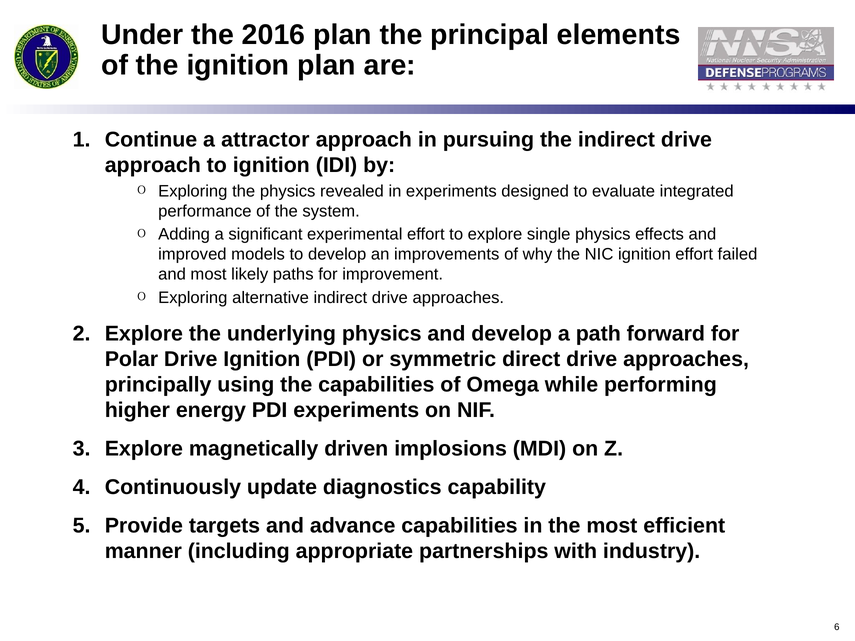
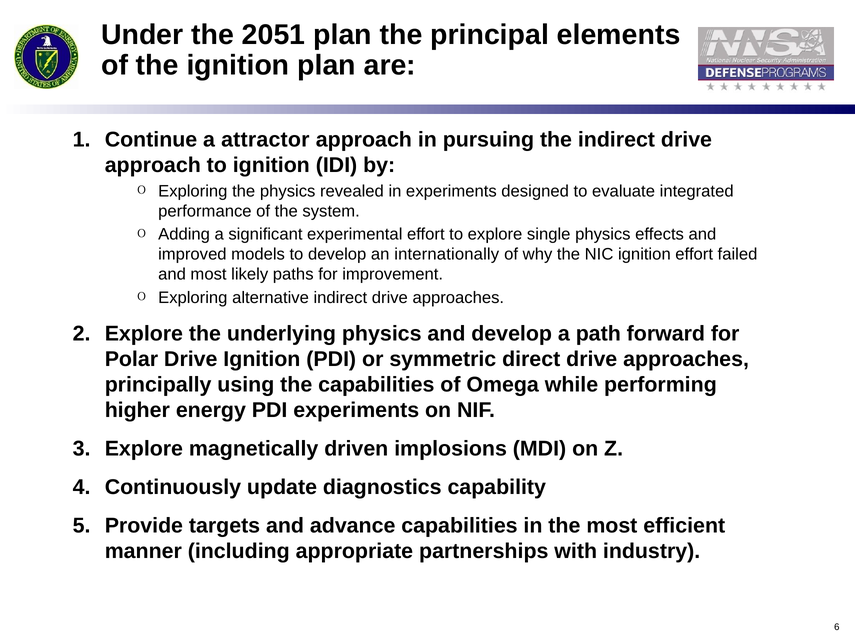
2016: 2016 -> 2051
improvements: improvements -> internationally
